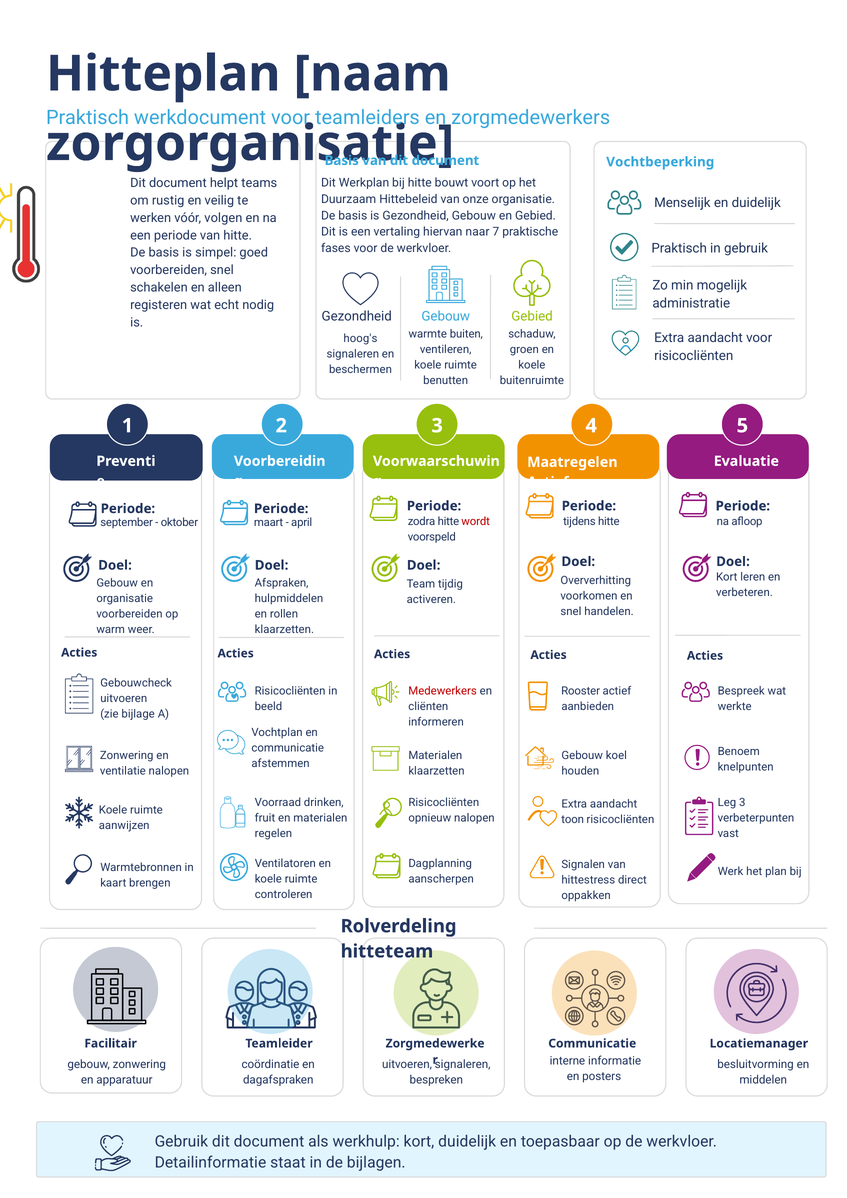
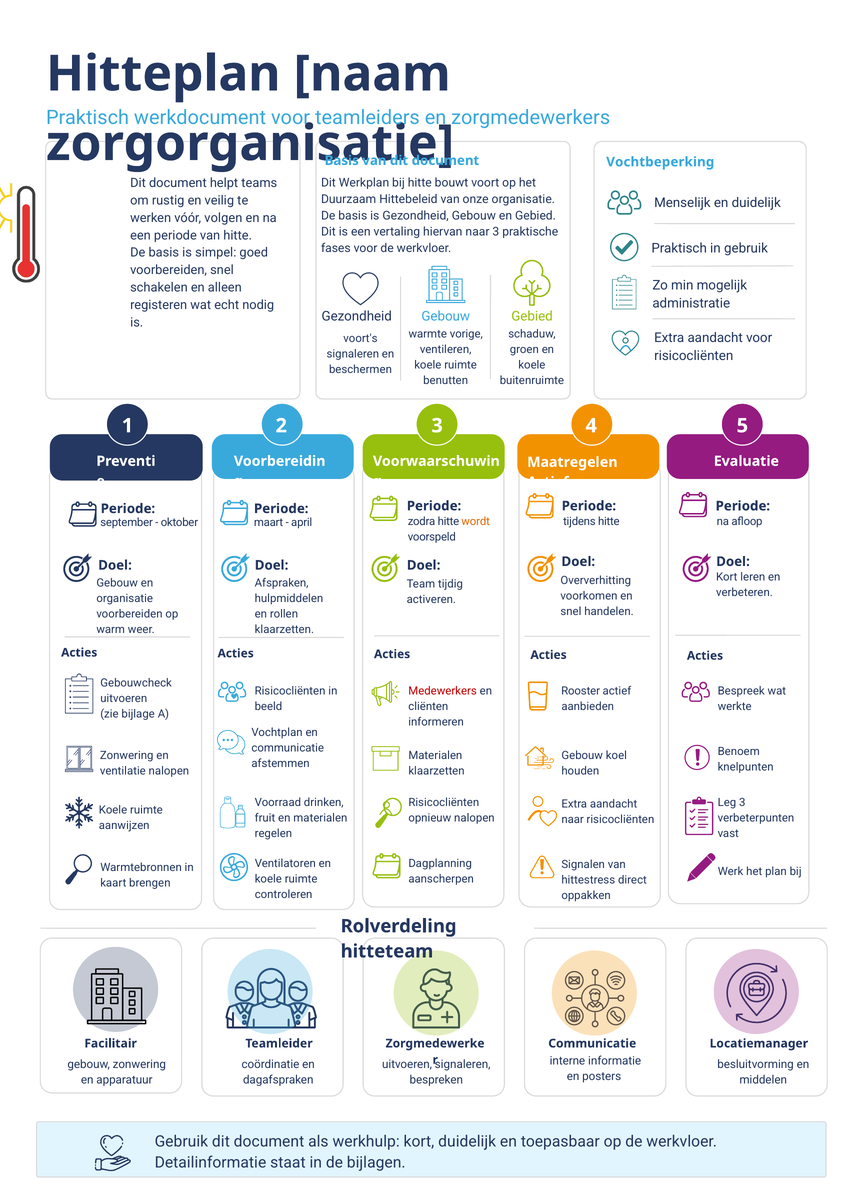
naar 7: 7 -> 3
buiten: buiten -> vorige
hoog's: hoog's -> voort's
wordt colour: red -> orange
toon at (573, 820): toon -> naar
